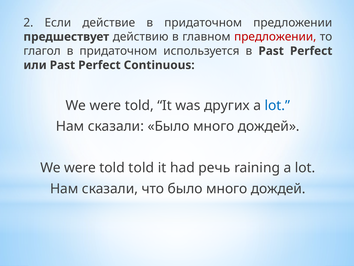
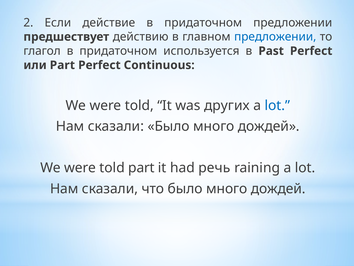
предложении at (275, 37) colour: red -> blue
или Рast: Рast -> Part
told told: told -> part
